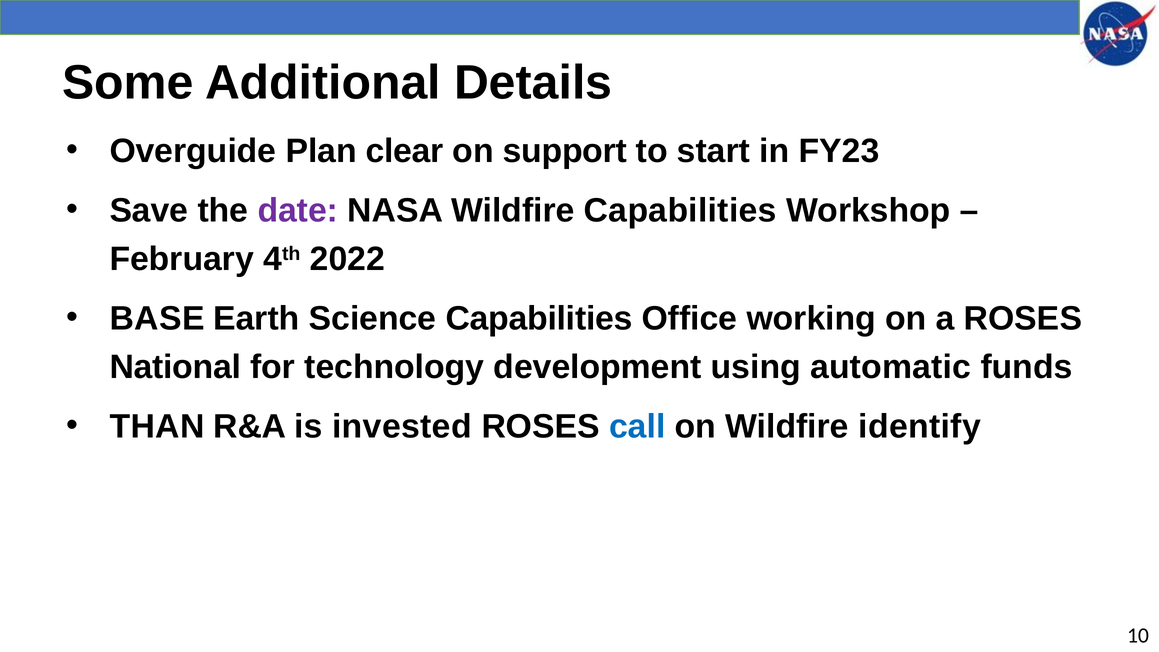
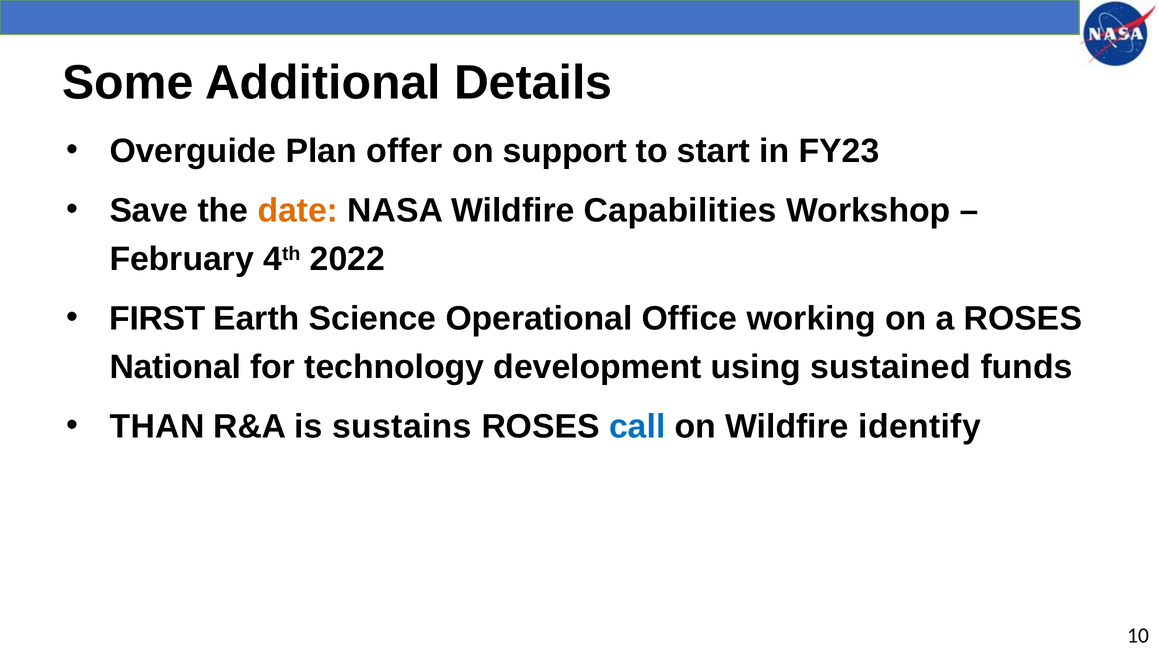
clear: clear -> offer
date colour: purple -> orange
BASE: BASE -> FIRST
Science Capabilities: Capabilities -> Operational
automatic: automatic -> sustained
invested: invested -> sustains
